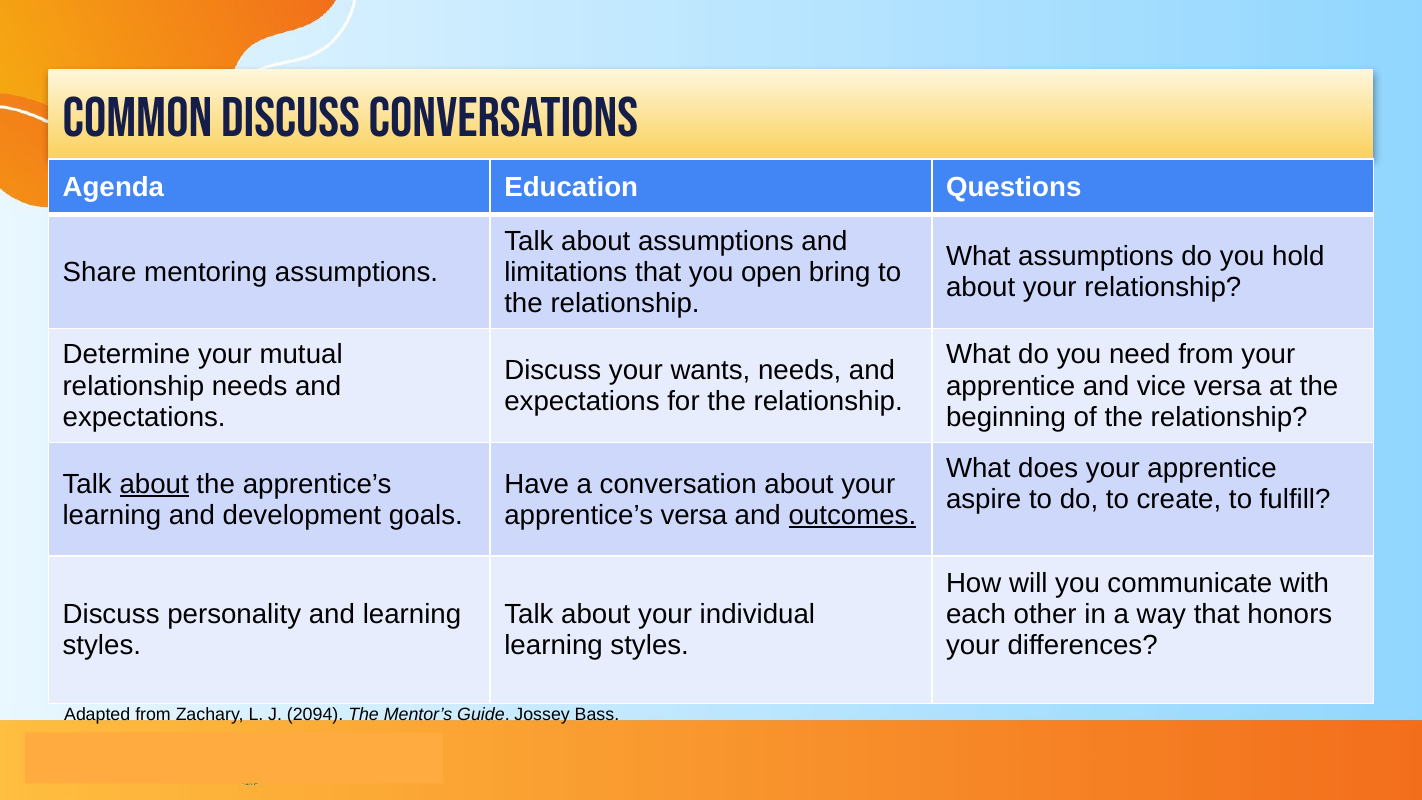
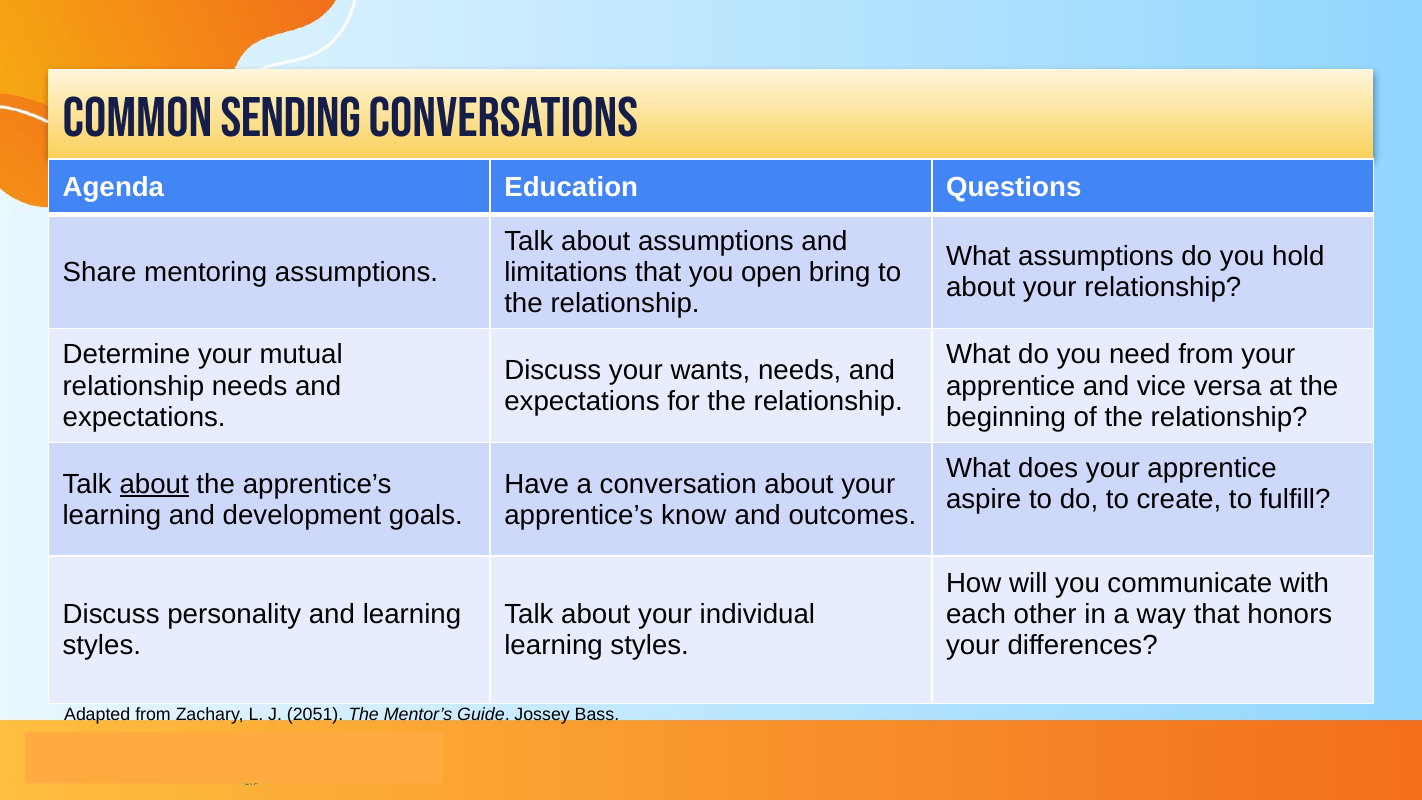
Common discuss: discuss -> sending
apprentice’s versa: versa -> know
outcomes underline: present -> none
2094: 2094 -> 2051
